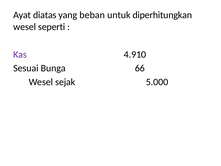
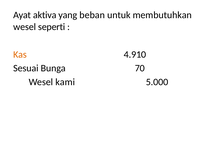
diatas: diatas -> aktiva
diperhitungkan: diperhitungkan -> membutuhkan
Kas colour: purple -> orange
66: 66 -> 70
sejak: sejak -> kami
